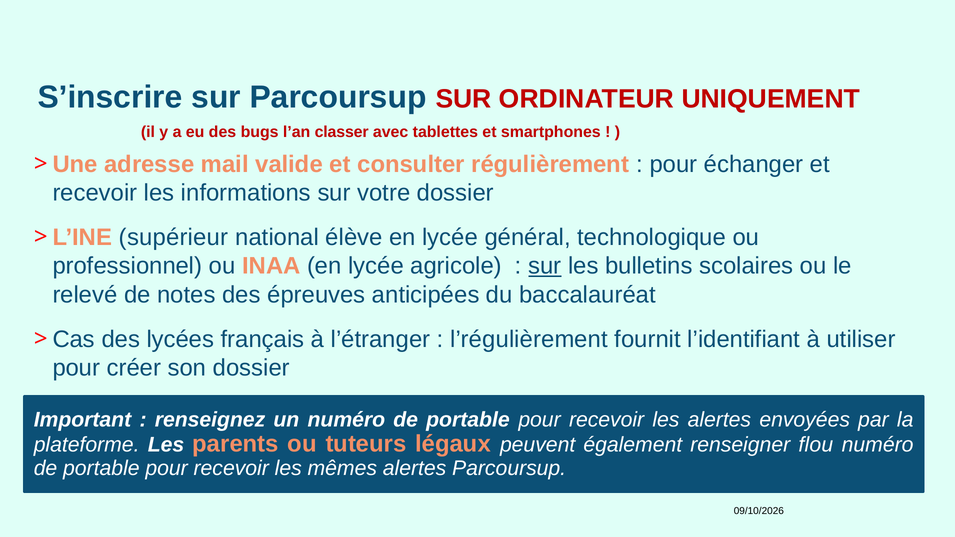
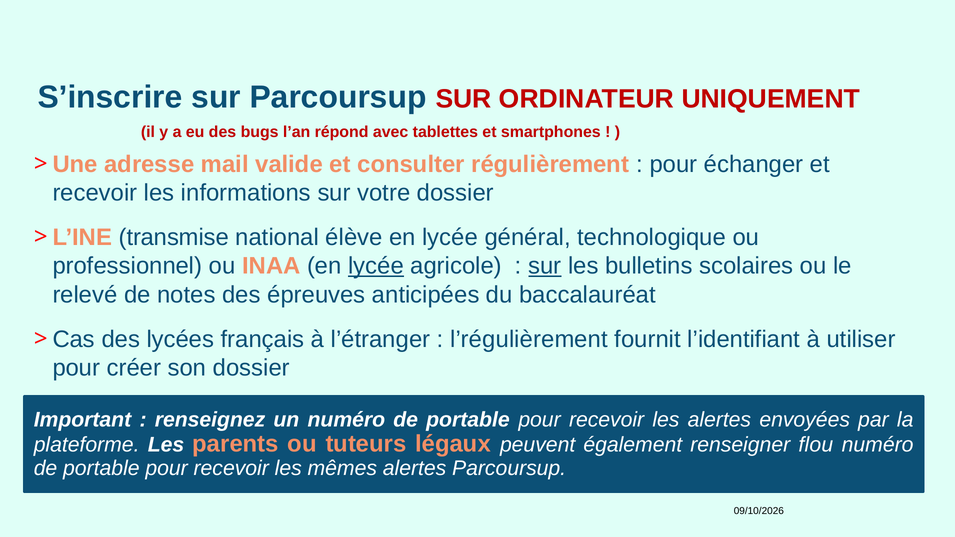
classer: classer -> répond
supérieur: supérieur -> transmise
lycée at (376, 266) underline: none -> present
